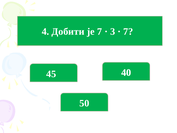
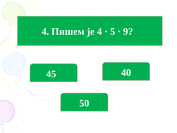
Добити: Добити -> Пишем
је 7: 7 -> 4
3: 3 -> 5
7 at (128, 32): 7 -> 9
